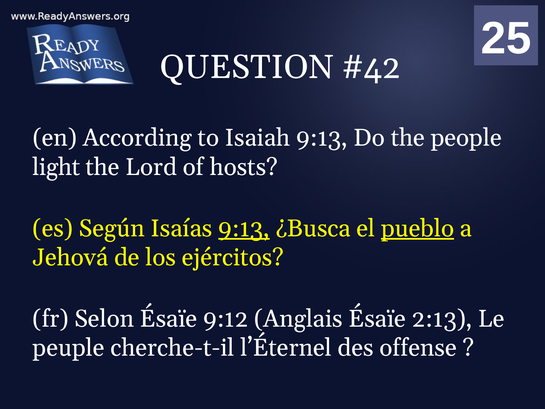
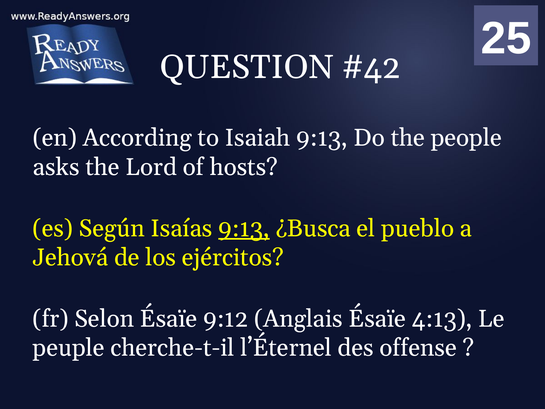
light: light -> asks
pueblo underline: present -> none
2:13: 2:13 -> 4:13
